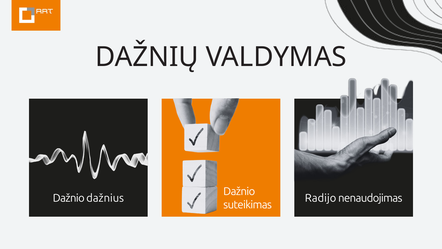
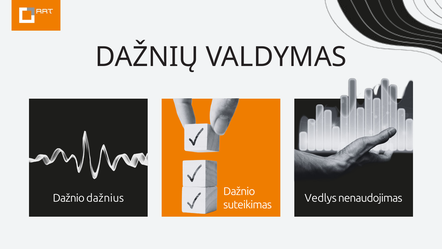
Radijo: Radijo -> Vedlys
